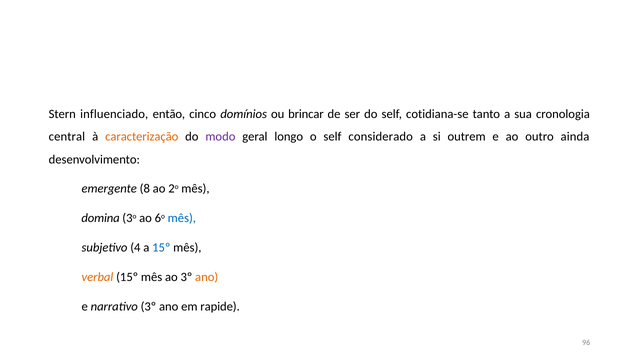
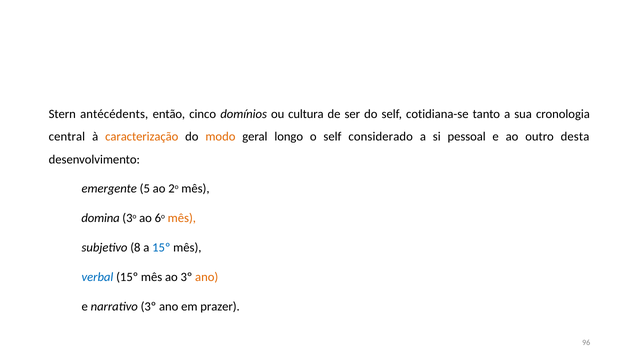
influenciado: influenciado -> antécédents
brincar: brincar -> cultura
modo colour: purple -> orange
outrem: outrem -> pessoal
ainda: ainda -> desta
8: 8 -> 5
mês at (182, 218) colour: blue -> orange
4: 4 -> 8
verbal colour: orange -> blue
rapide: rapide -> prazer
